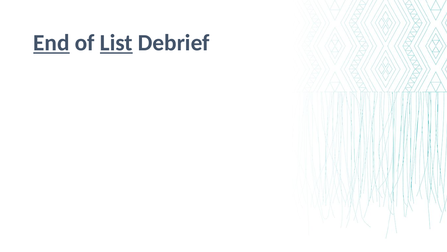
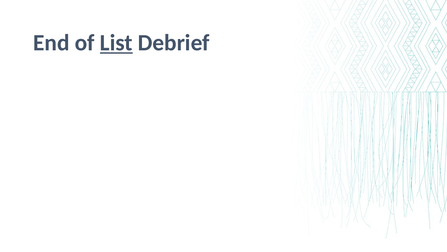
End underline: present -> none
